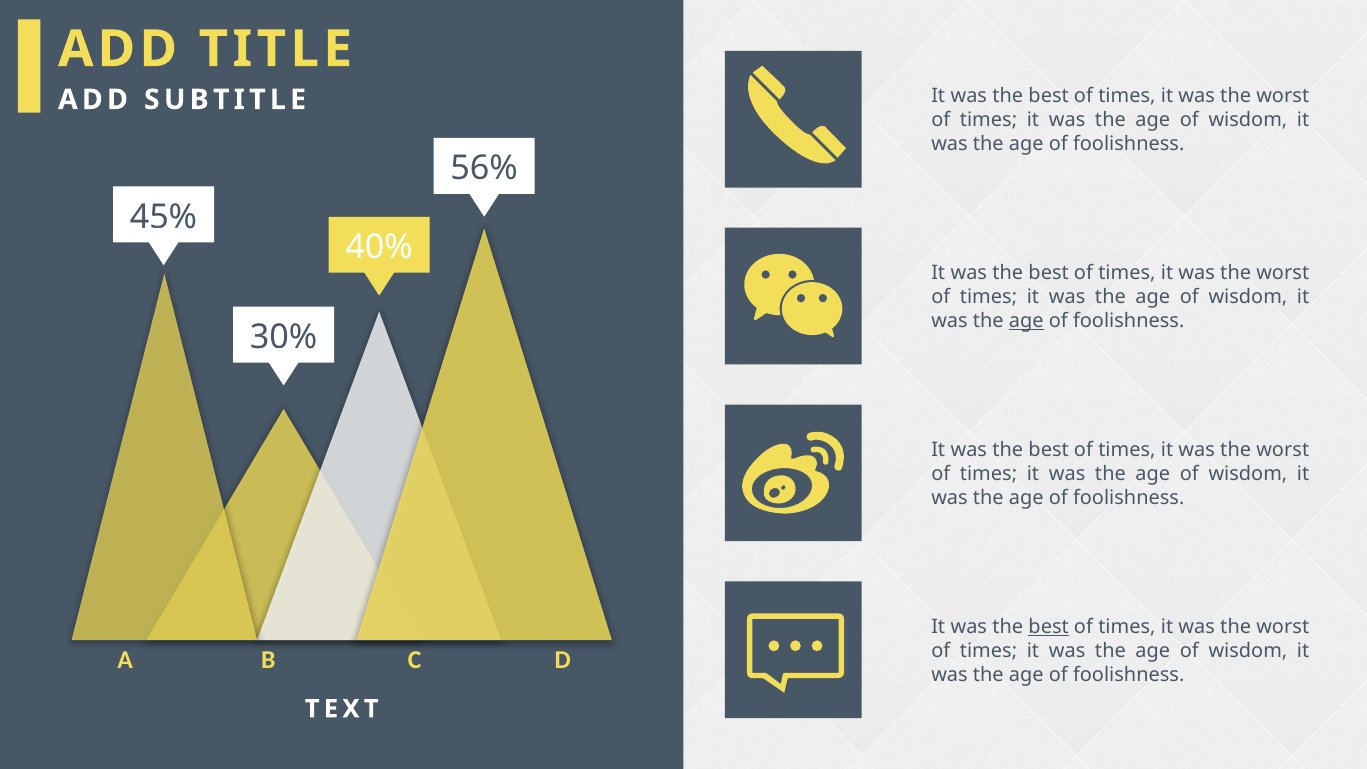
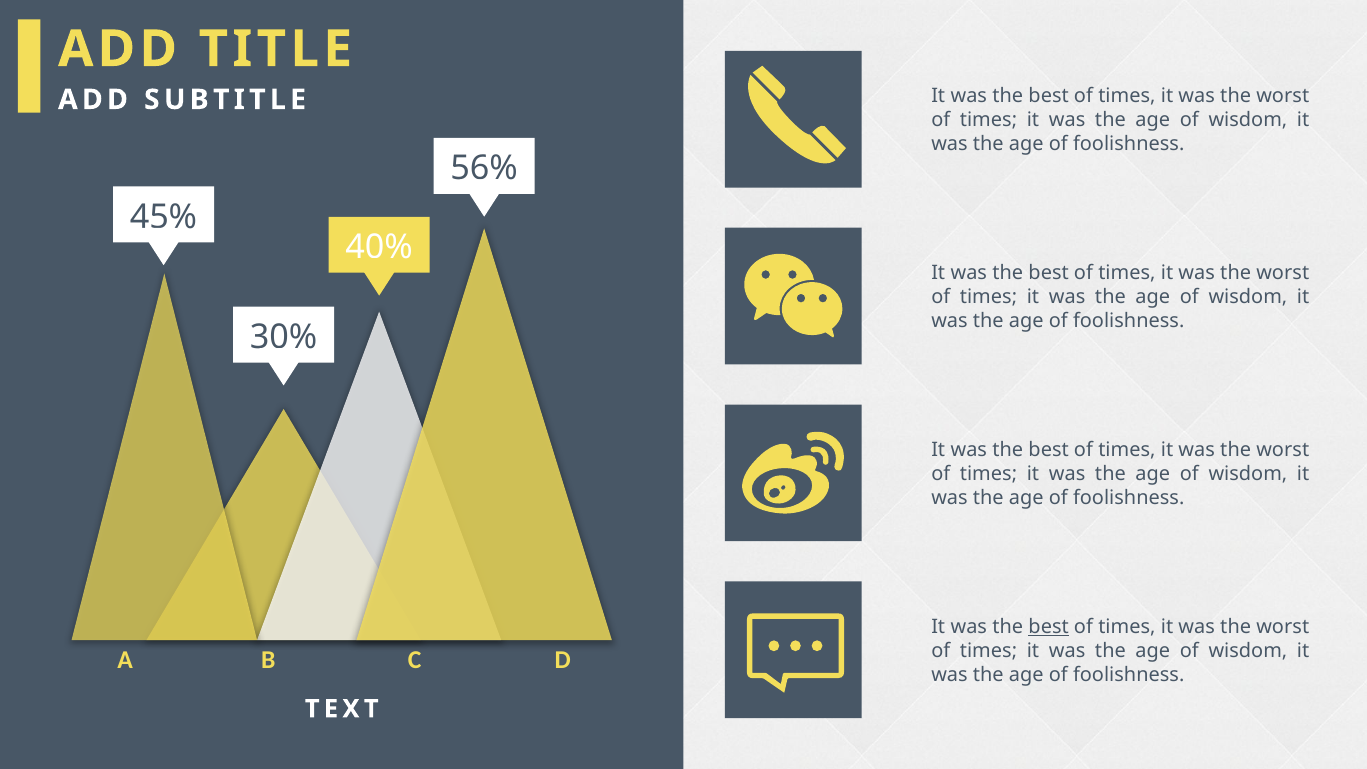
age at (1026, 321) underline: present -> none
